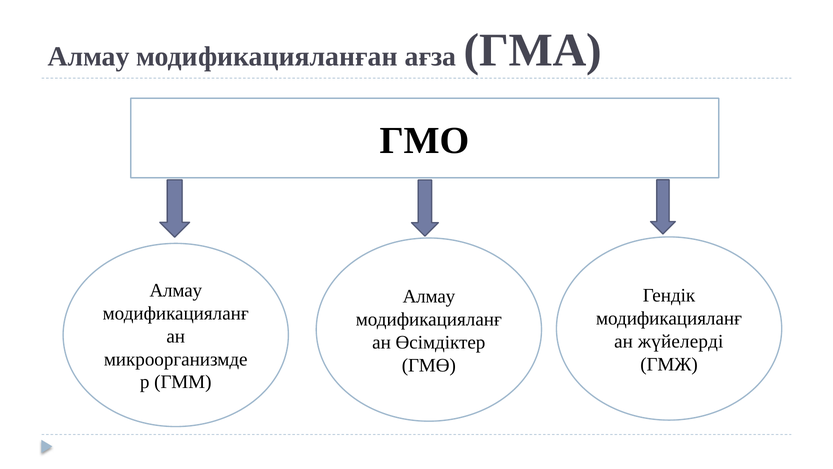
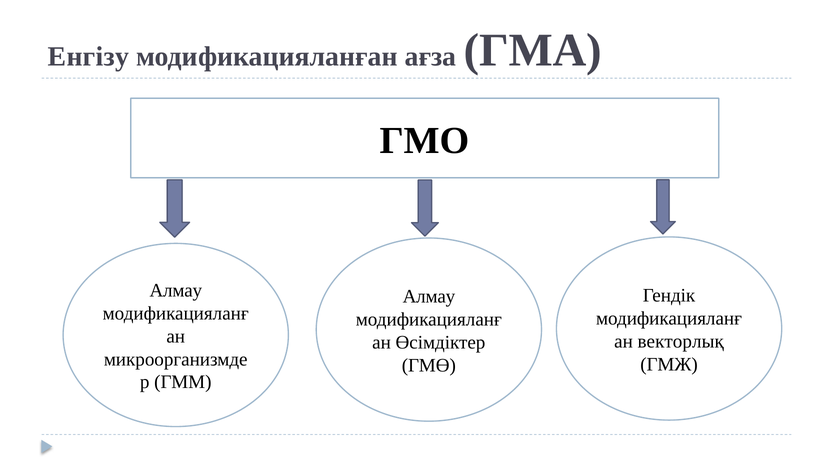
Алмау at (89, 56): Алмау -> Енгізу
жүйелерді: жүйелерді -> векторлық
